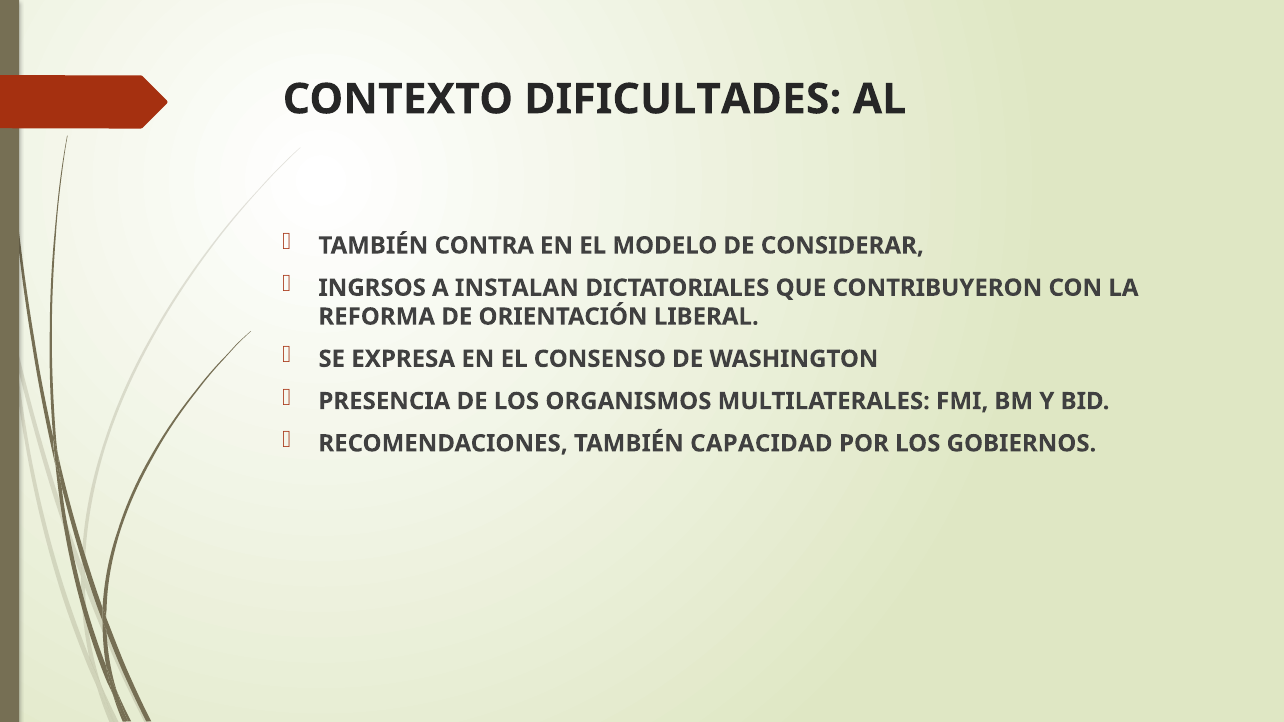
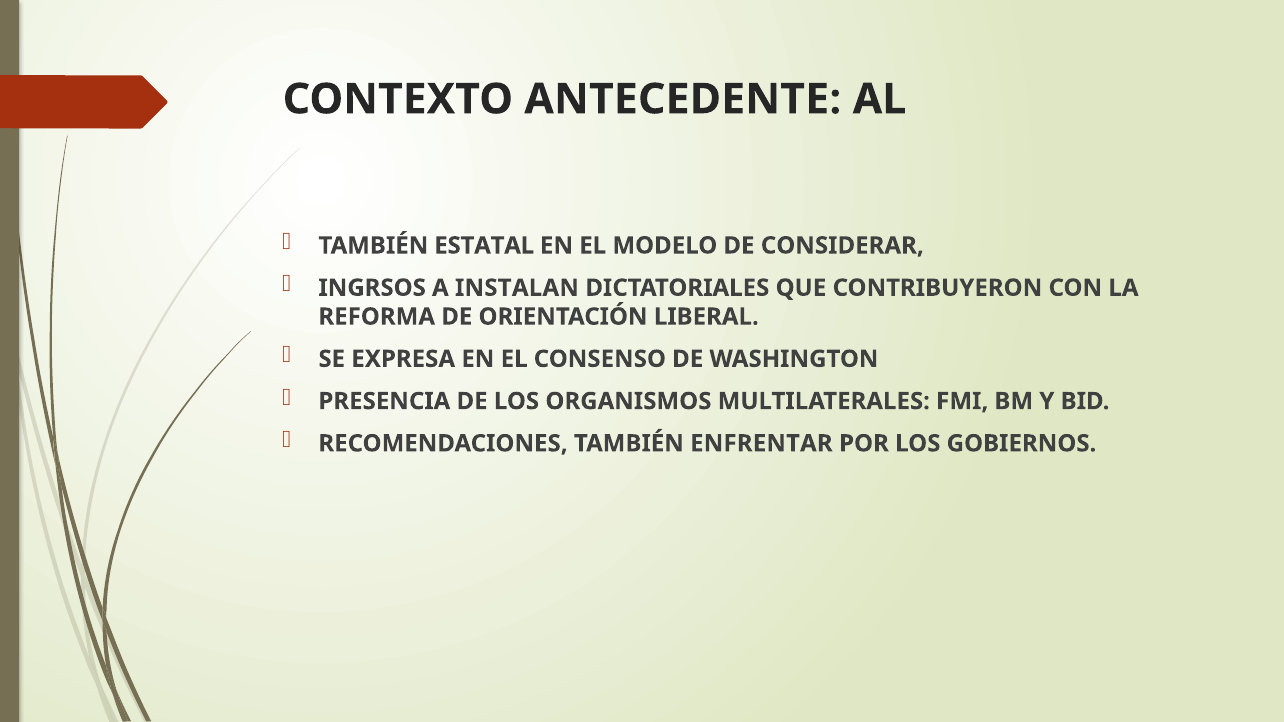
DIFICULTADES: DIFICULTADES -> ANTECEDENTE
CONTRA: CONTRA -> ESTATAL
CAPACIDAD: CAPACIDAD -> ENFRENTAR
